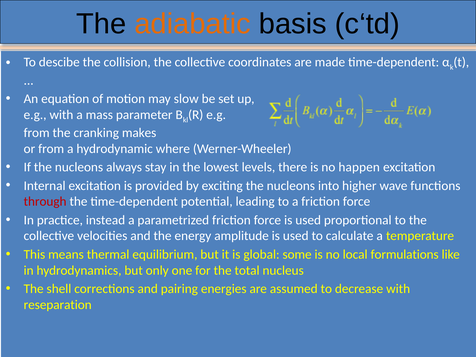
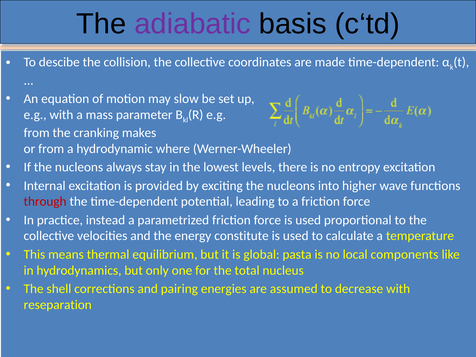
adiabatic colour: orange -> purple
happen: happen -> entropy
amplitude: amplitude -> constitute
some: some -> pasta
formulations: formulations -> components
